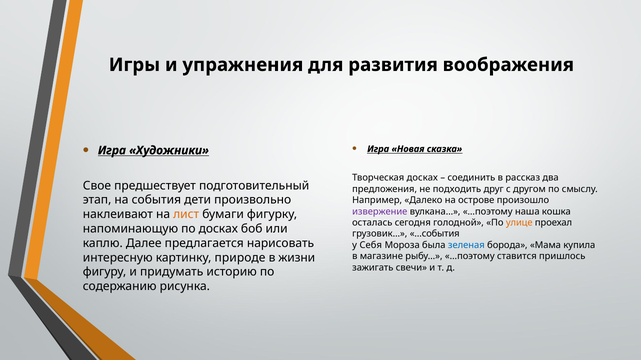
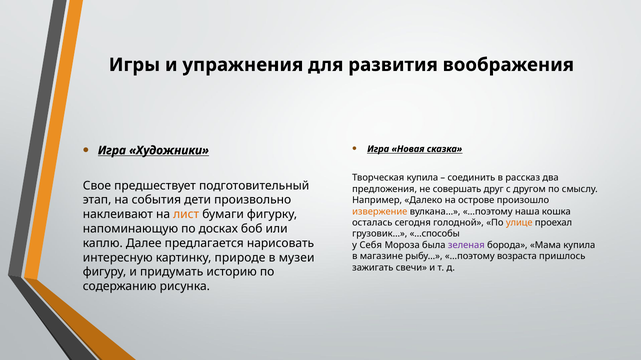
Творческая досках: досках -> купила
подходить: подходить -> совершать
извержение colour: purple -> orange
…события: …события -> …способы
зеленая colour: blue -> purple
ставится: ставится -> возраста
жизни: жизни -> музеи
